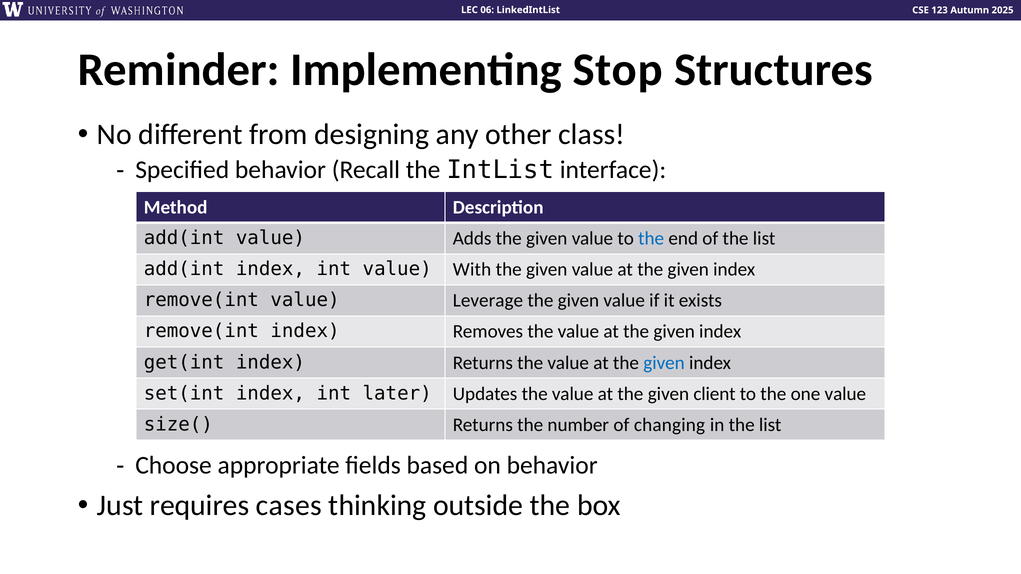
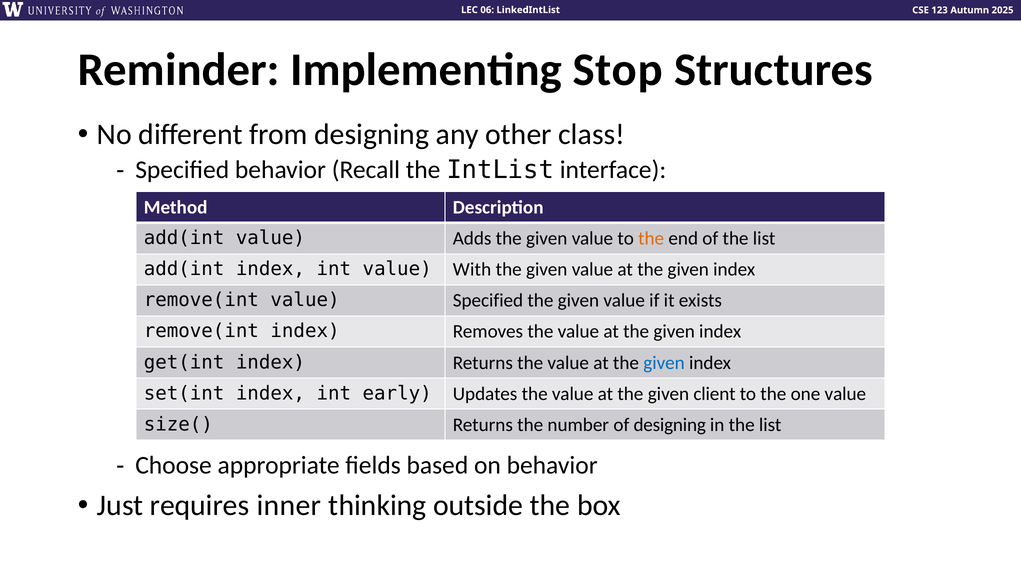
the at (651, 239) colour: blue -> orange
value Leverage: Leverage -> Specified
later: later -> early
of changing: changing -> designing
cases: cases -> inner
